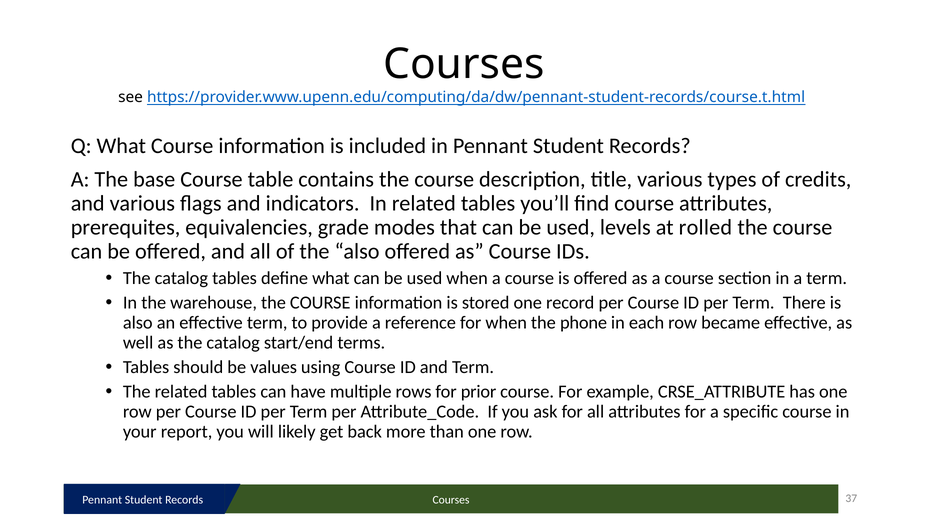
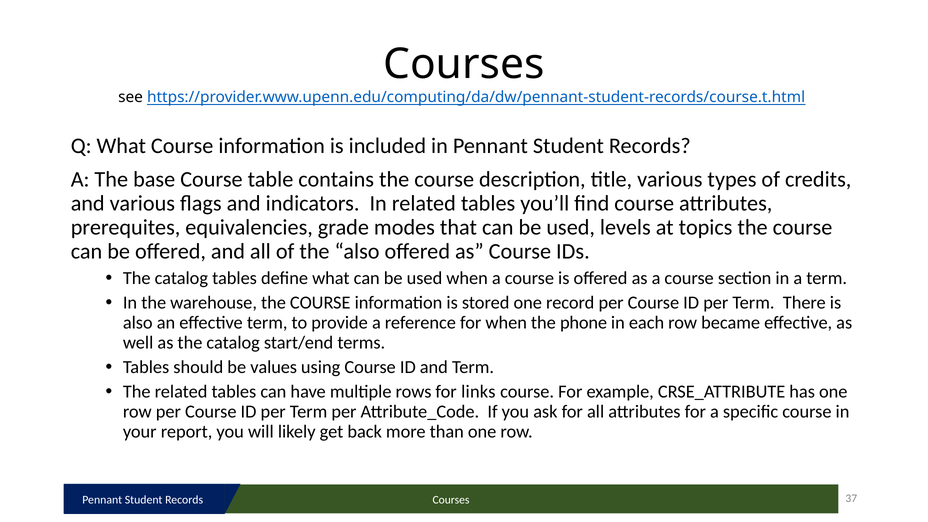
rolled: rolled -> topics
prior: prior -> links
